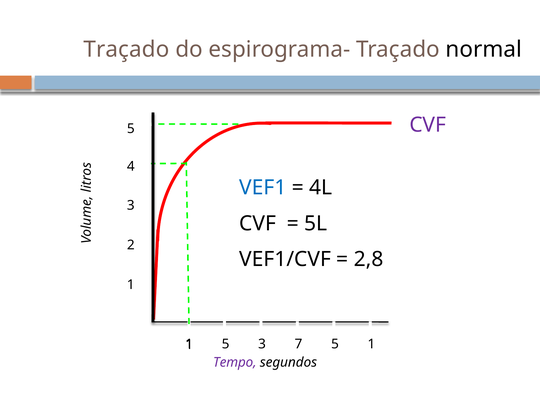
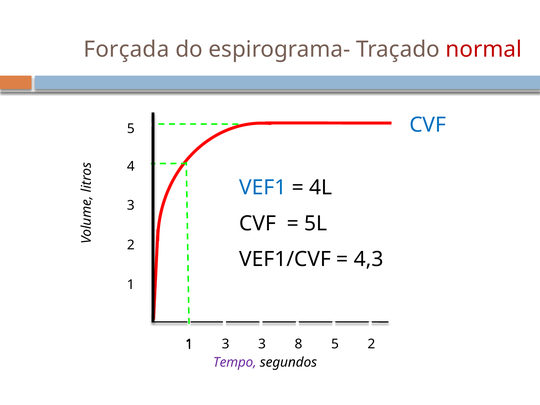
Traçado at (127, 49): Traçado -> Forçada
normal colour: black -> red
CVF at (428, 125) colour: purple -> blue
2,8: 2,8 -> 4,3
5 at (226, 344): 5 -> 3
7: 7 -> 8
1 at (371, 344): 1 -> 2
